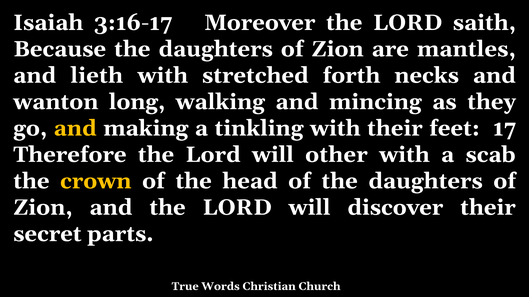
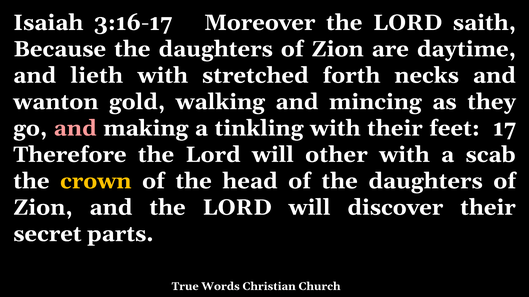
mantles: mantles -> daytime
long: long -> gold
and at (75, 128) colour: yellow -> pink
